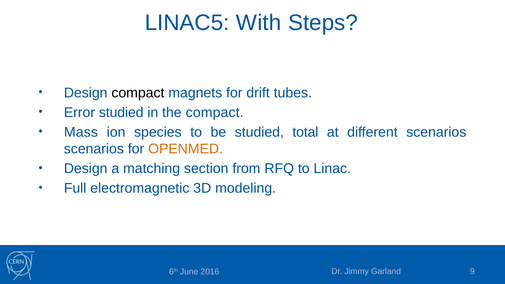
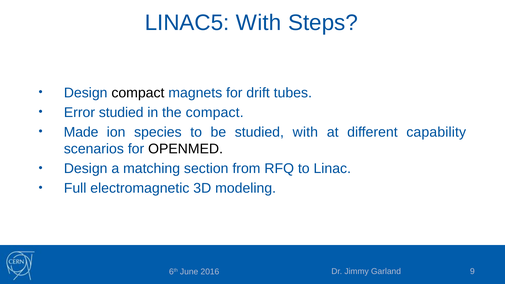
Mass: Mass -> Made
studied total: total -> with
different scenarios: scenarios -> capability
OPENMED colour: orange -> black
